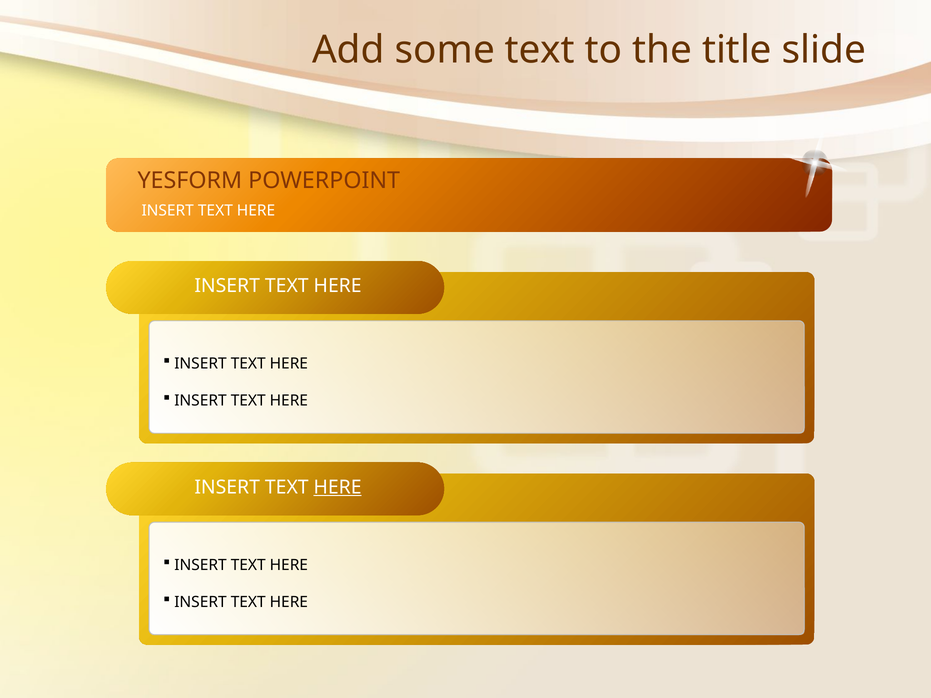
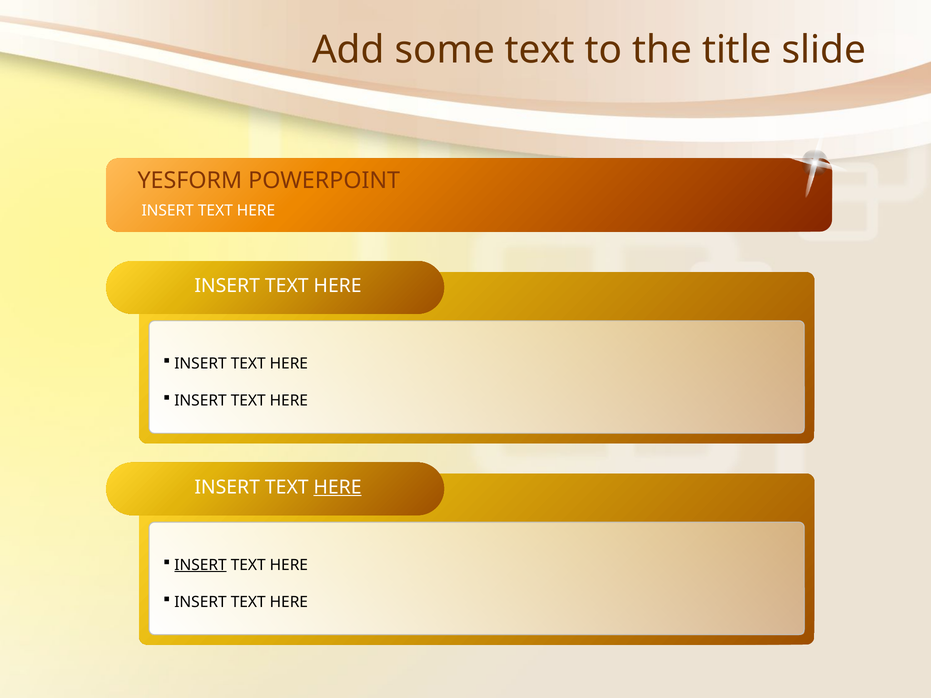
INSERT at (201, 565) underline: none -> present
